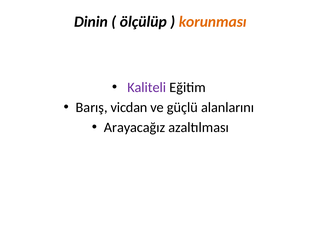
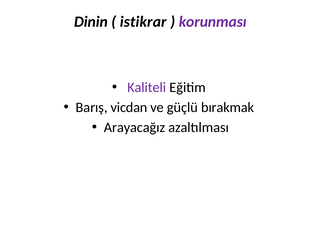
ölçülüp: ölçülüp -> istikrar
korunması colour: orange -> purple
alanlarını: alanlarını -> bırakmak
